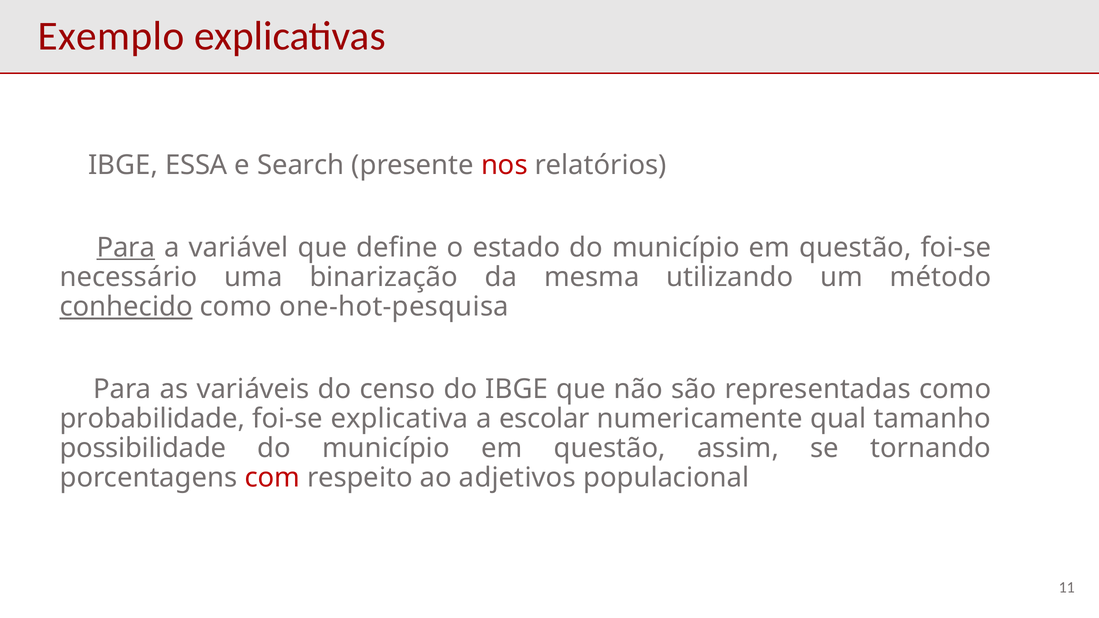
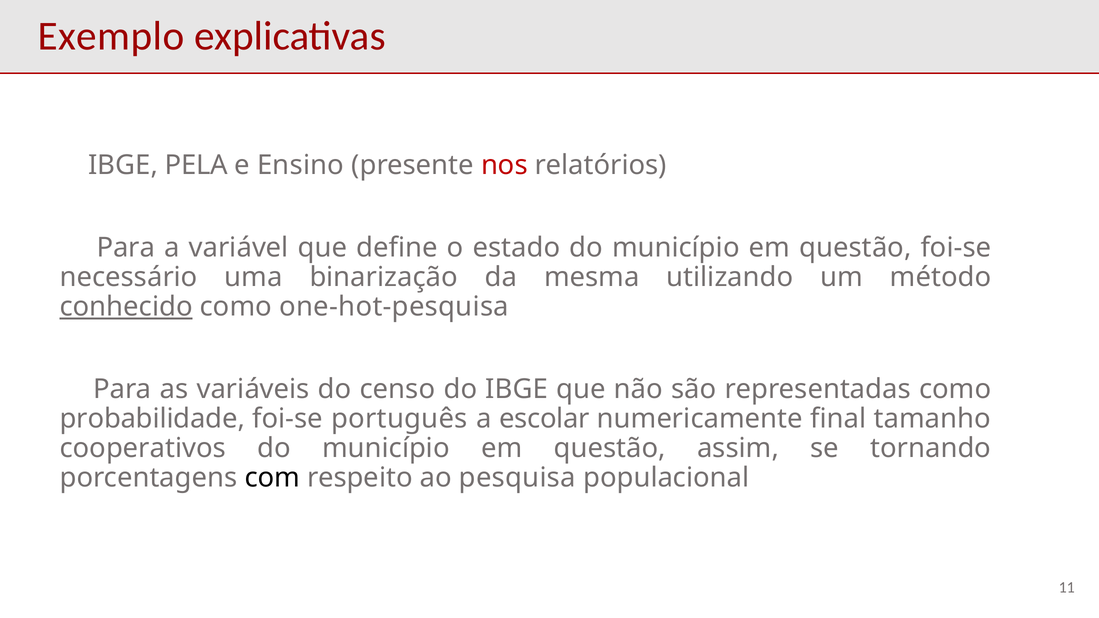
ESSA: ESSA -> PELA
Search: Search -> Ensino
Para at (126, 248) underline: present -> none
explicativa: explicativa -> português
qual: qual -> final
possibilidade: possibilidade -> cooperativos
com colour: red -> black
adjetivos: adjetivos -> pesquisa
